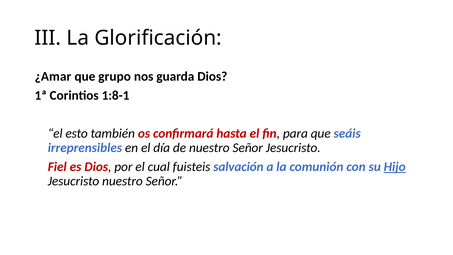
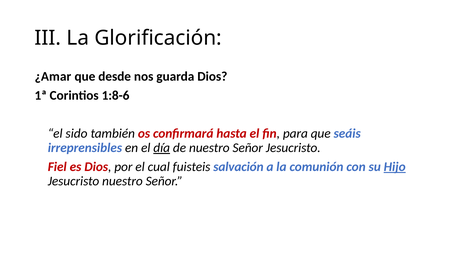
grupo: grupo -> desde
1:8-1: 1:8-1 -> 1:8-6
esto: esto -> sido
día underline: none -> present
